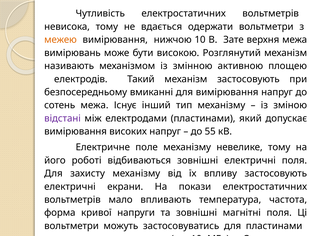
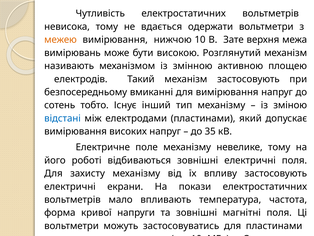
сотень межа: межа -> тобто
відстані colour: purple -> blue
55: 55 -> 35
